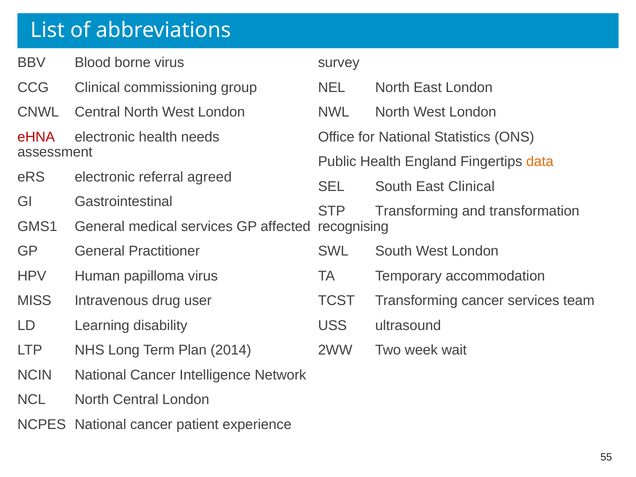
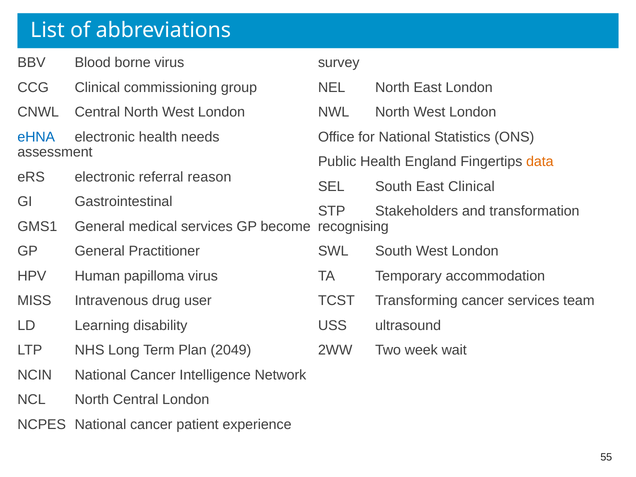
eHNA colour: red -> blue
agreed: agreed -> reason
STP Transforming: Transforming -> Stakeholders
affected: affected -> become
2014: 2014 -> 2049
